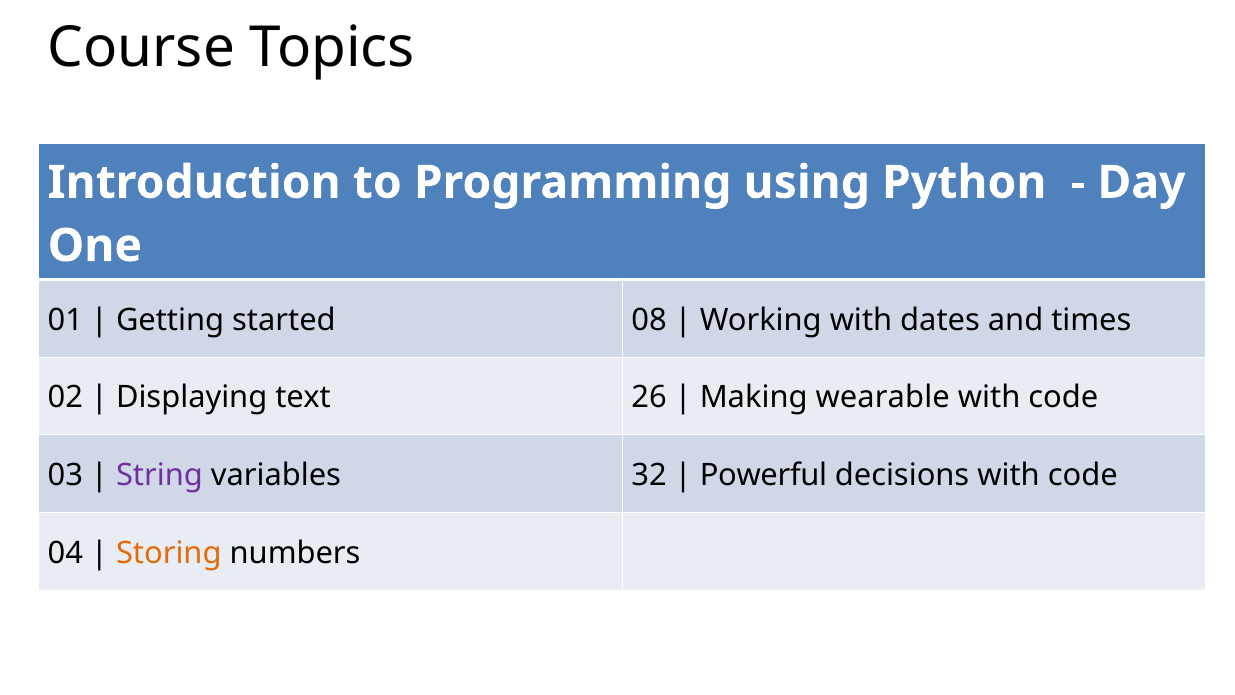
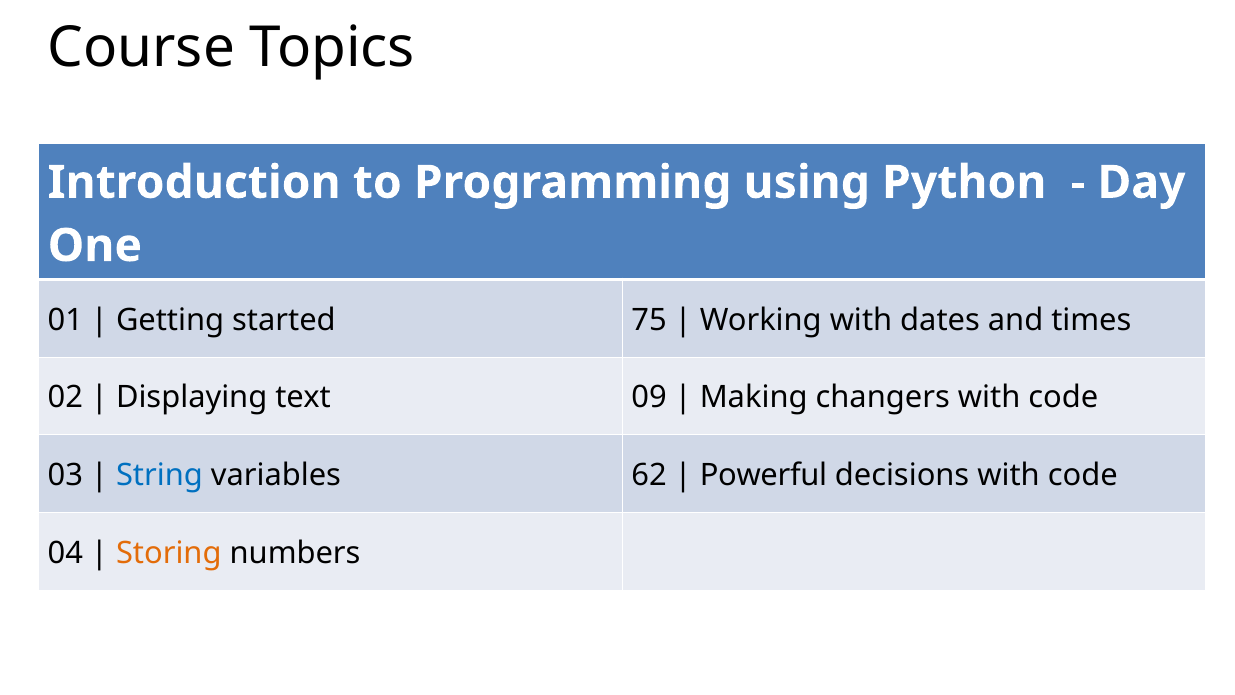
08: 08 -> 75
26: 26 -> 09
wearable: wearable -> changers
String colour: purple -> blue
32: 32 -> 62
